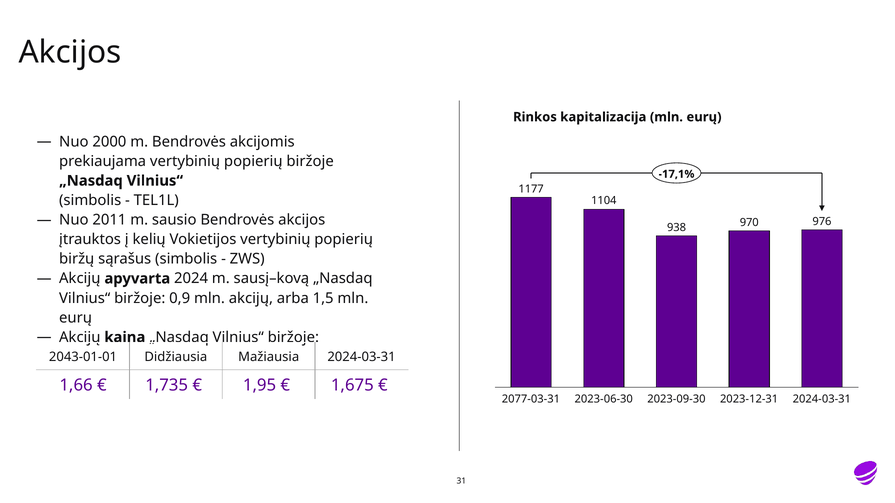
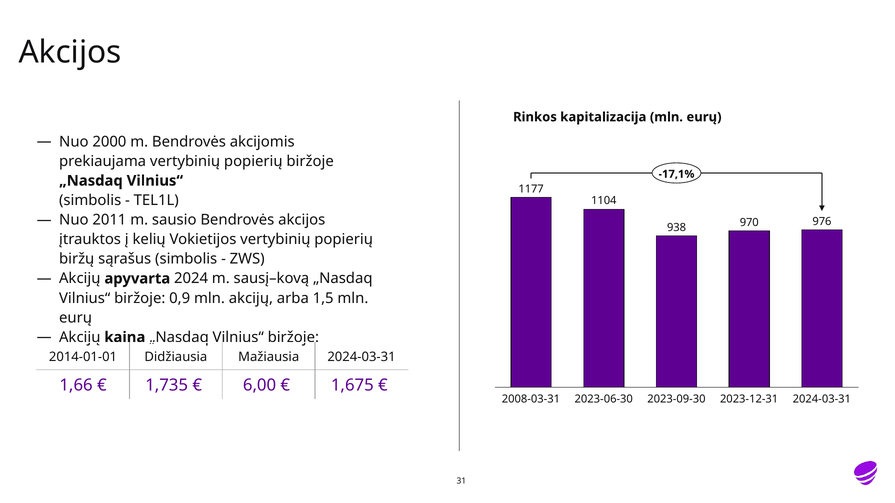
2043-01-01: 2043-01-01 -> 2014-01-01
1,95: 1,95 -> 6,00
2077-03-31: 2077-03-31 -> 2008-03-31
